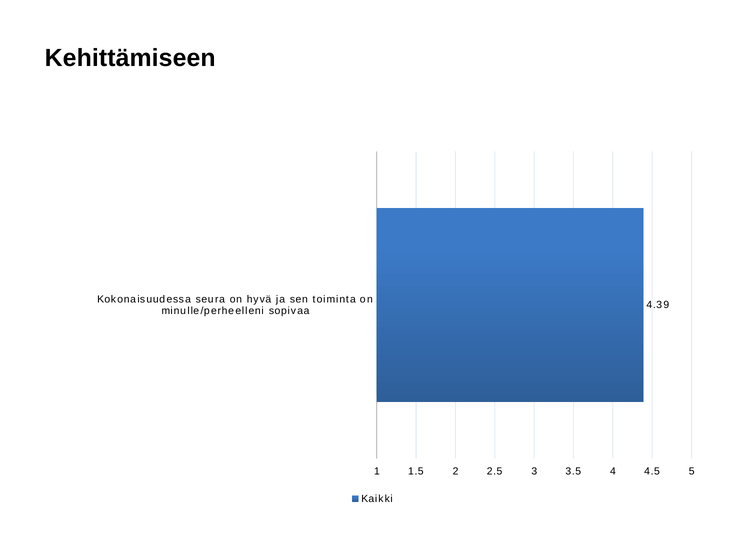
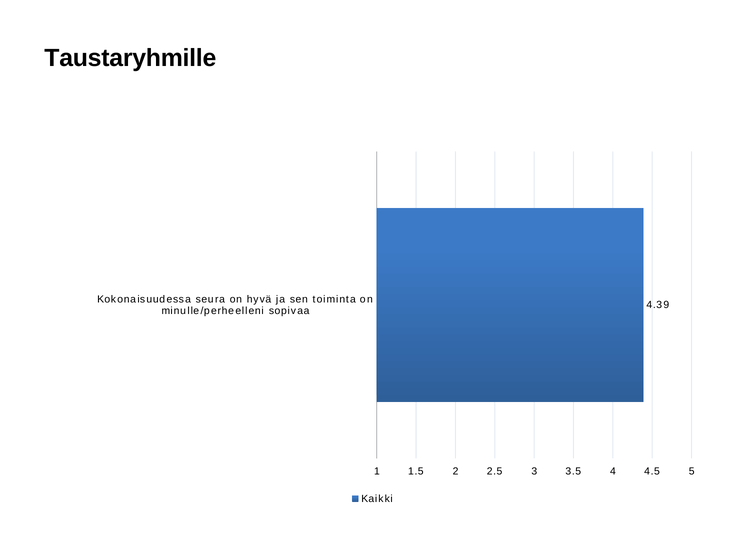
Kehittämiseen: Kehittämiseen -> Taustaryhmille
